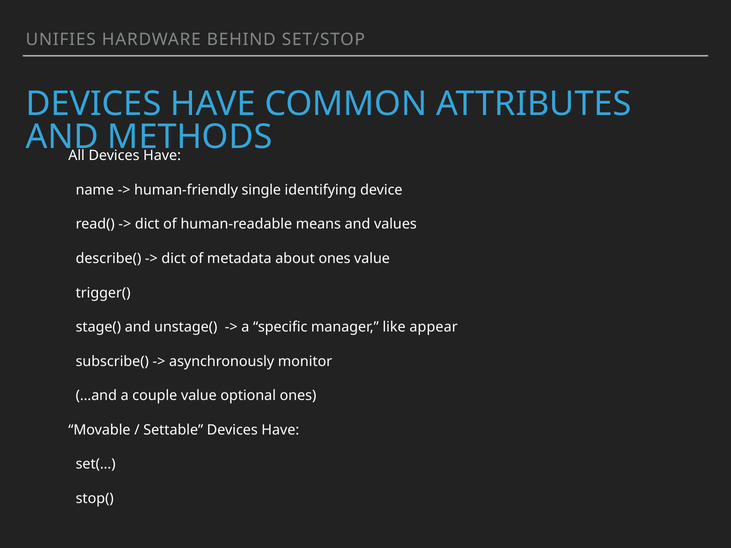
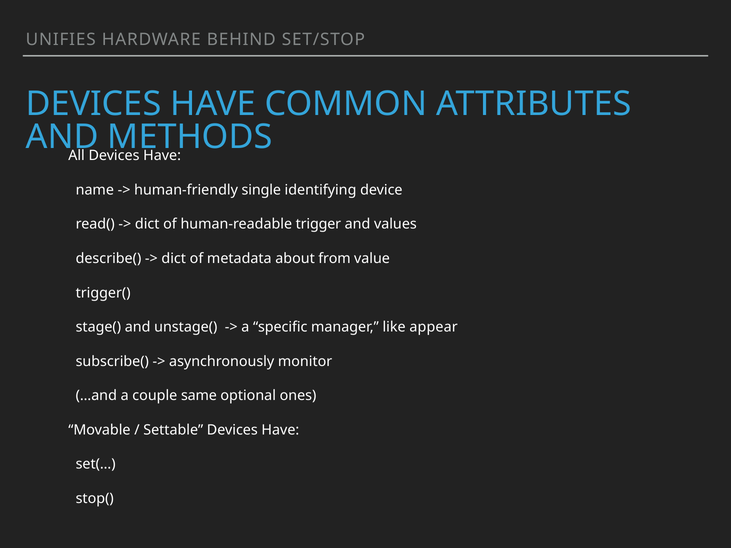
means: means -> trigger
about ones: ones -> from
couple value: value -> same
